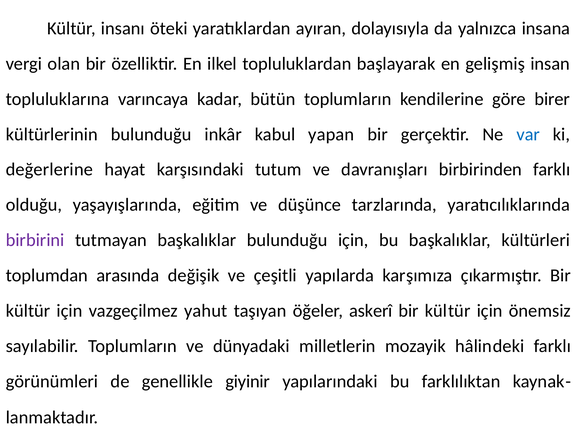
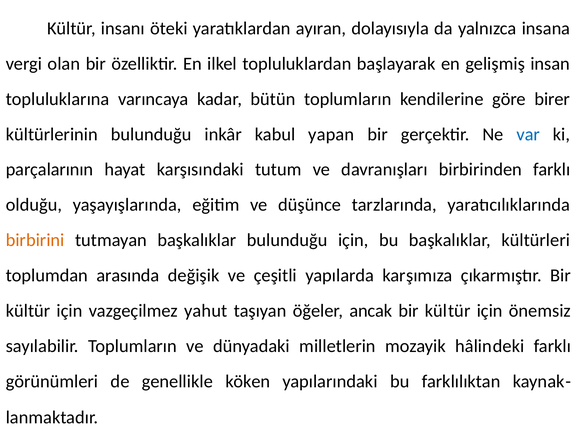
değerlerine: değerlerine -> parçalarının
birbirini colour: purple -> orange
askerî: askerî -> ancak
giyinir: giyinir -> köken
